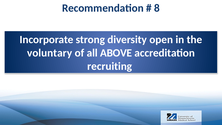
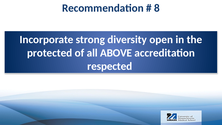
voluntary: voluntary -> protected
recruiting: recruiting -> respected
